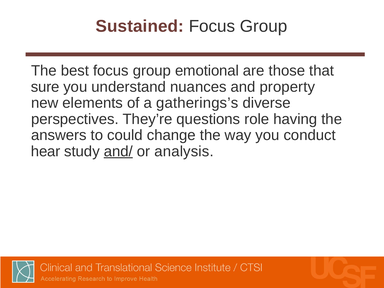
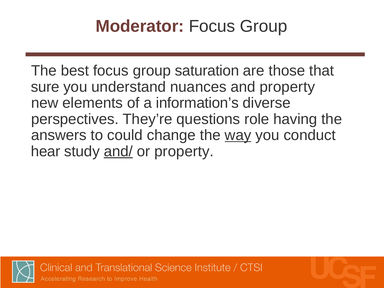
Sustained: Sustained -> Moderator
emotional: emotional -> saturation
gatherings’s: gatherings’s -> information’s
way underline: none -> present
or analysis: analysis -> property
